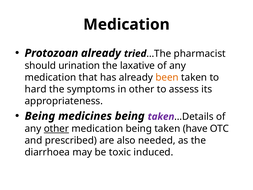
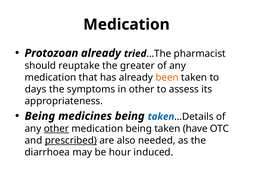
urination: urination -> reuptake
laxative: laxative -> greater
hard: hard -> days
taken at (161, 116) colour: purple -> blue
prescribed underline: none -> present
toxic: toxic -> hour
